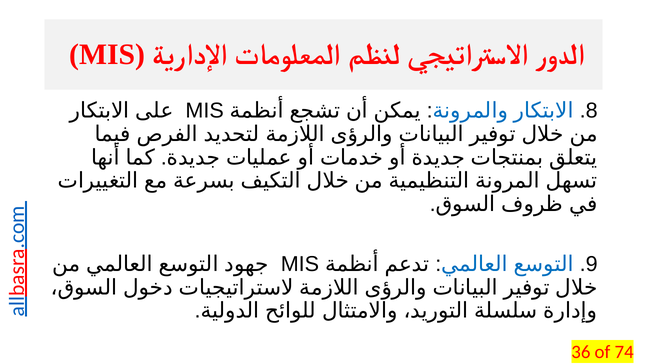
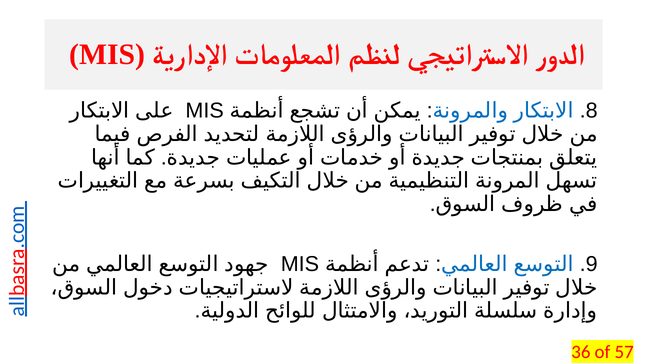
74: 74 -> 57
